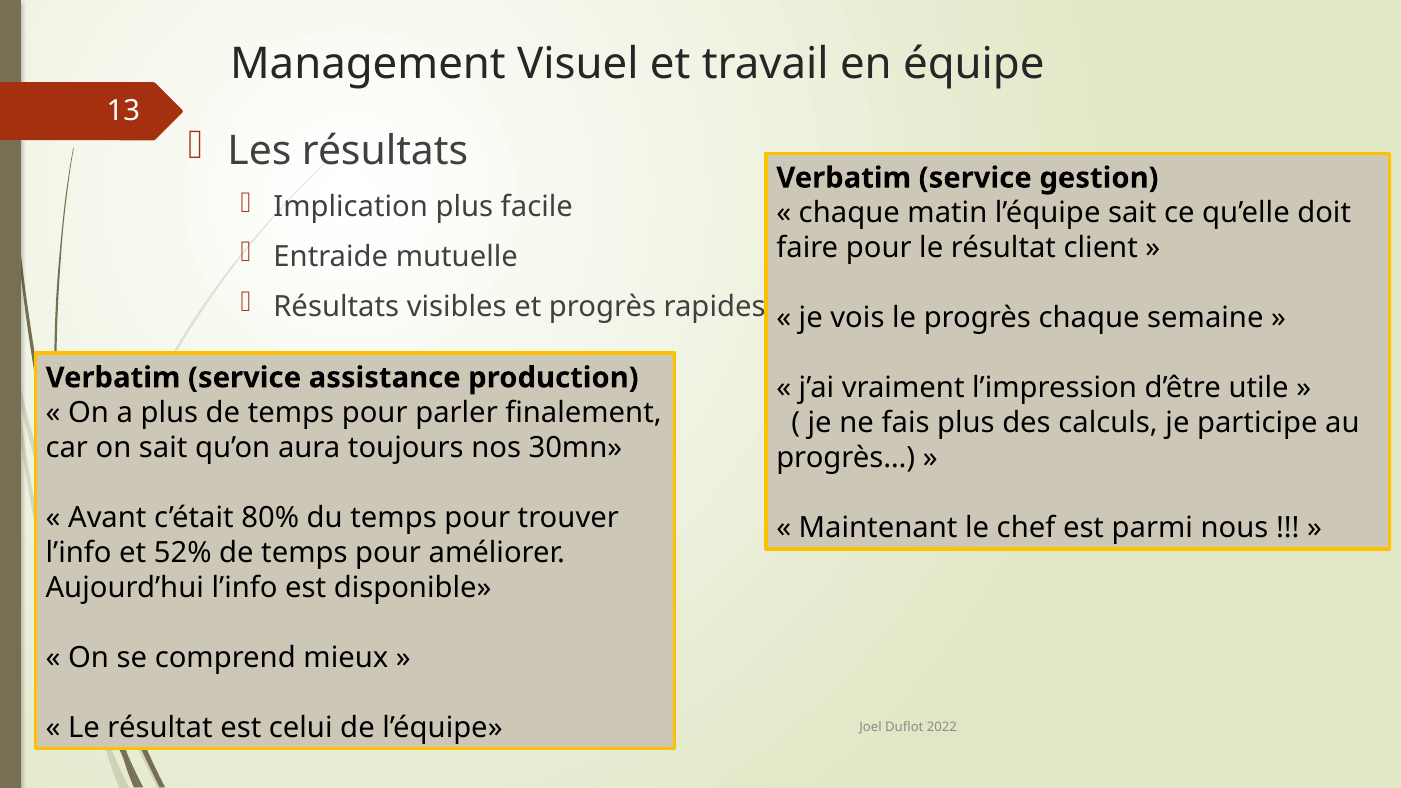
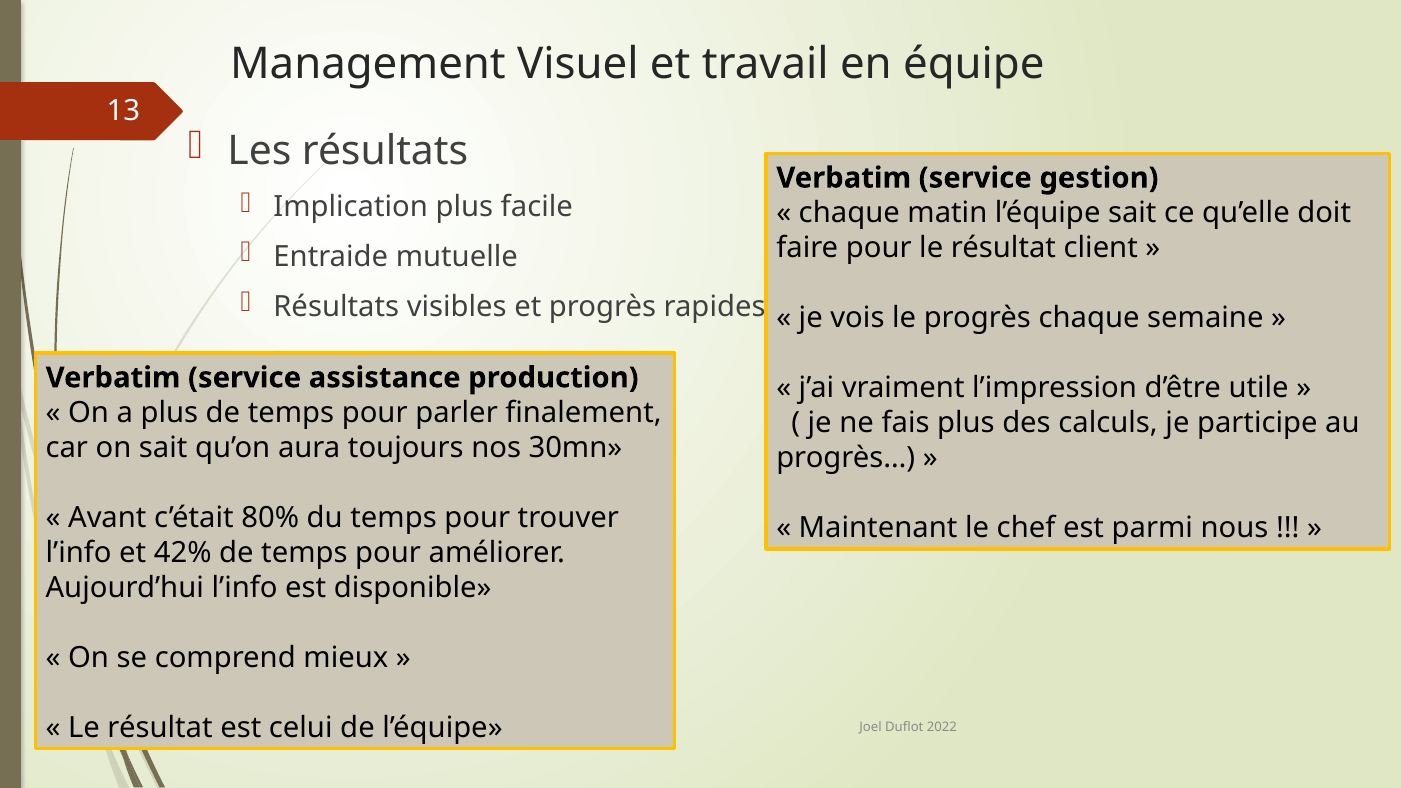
52%: 52% -> 42%
